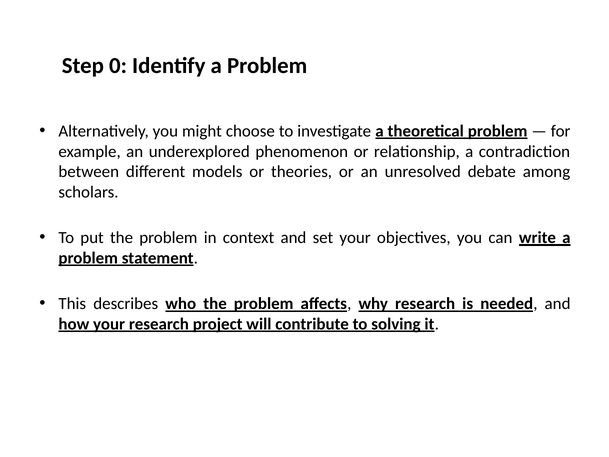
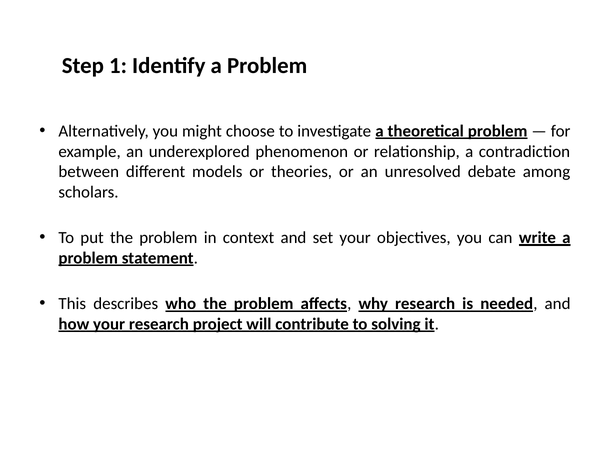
0: 0 -> 1
